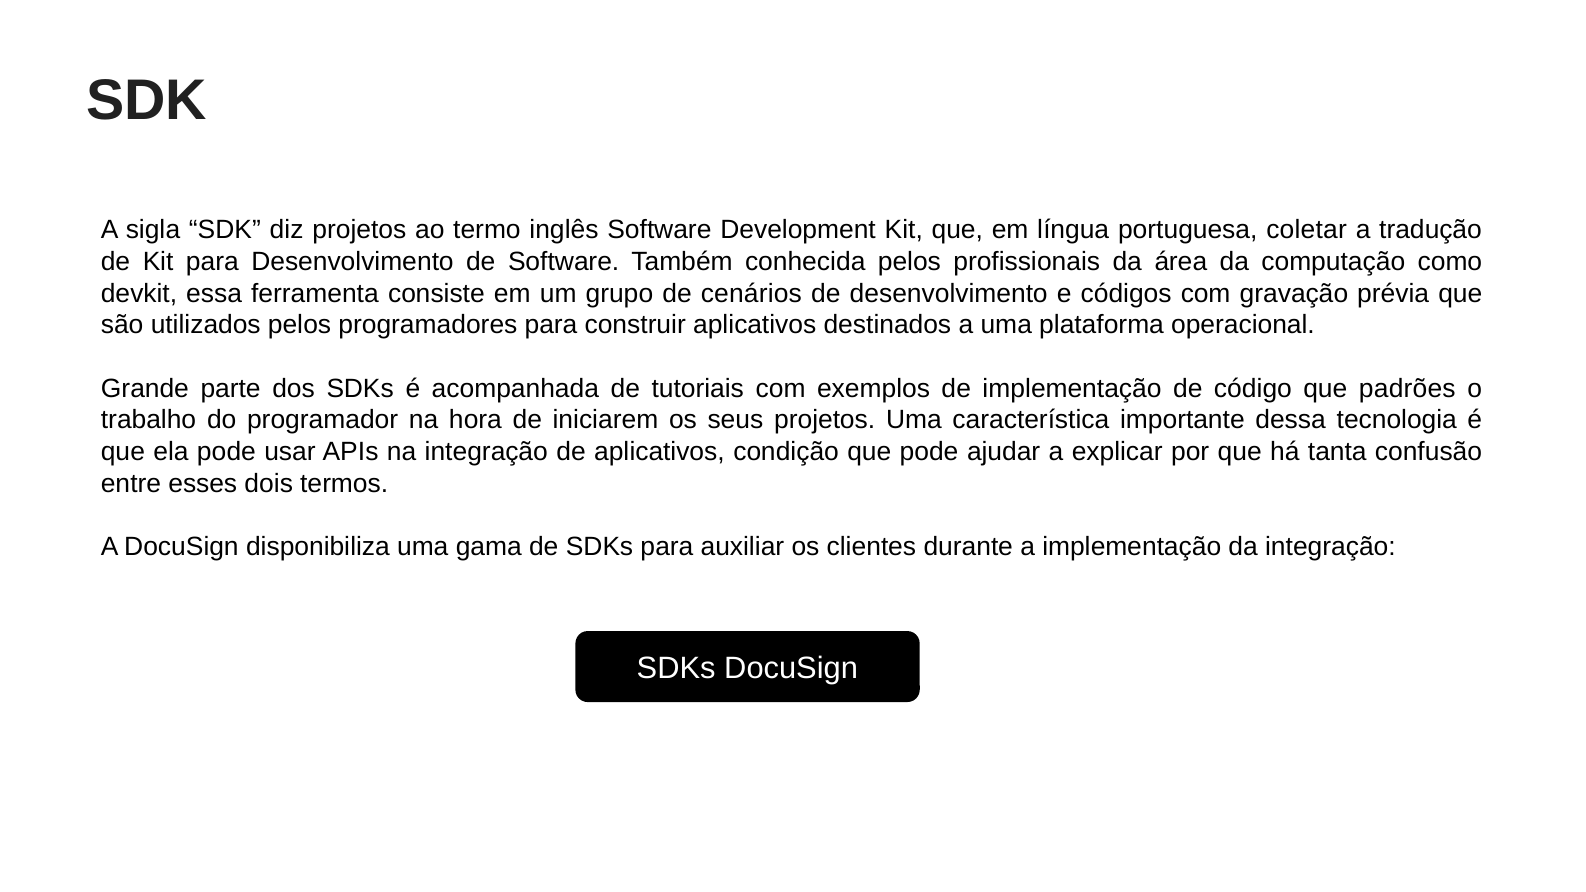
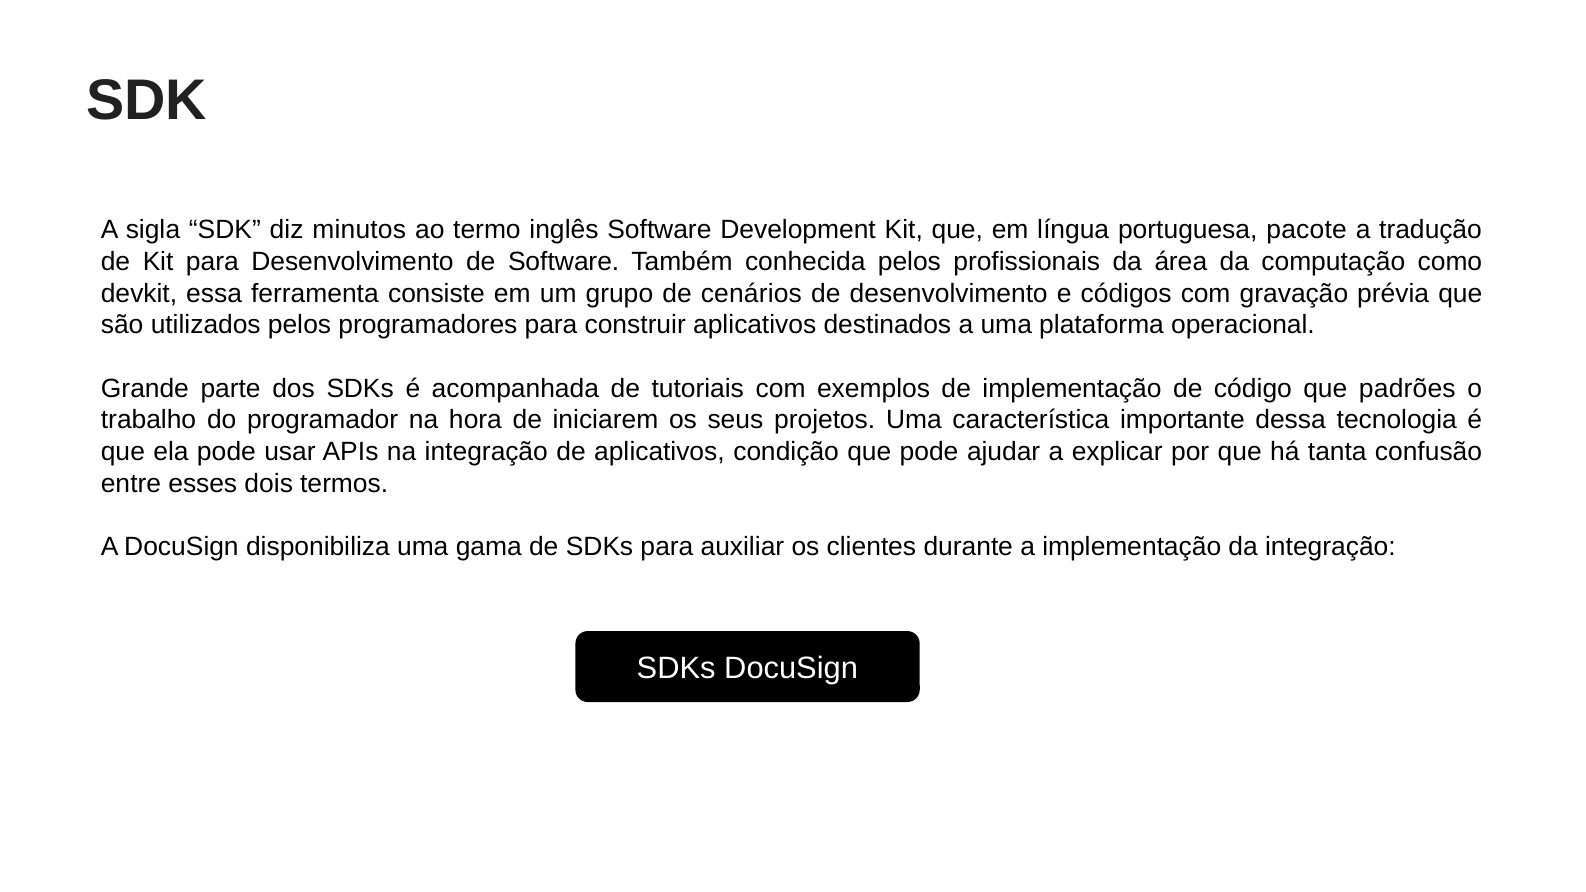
diz projetos: projetos -> minutos
coletar: coletar -> pacote
